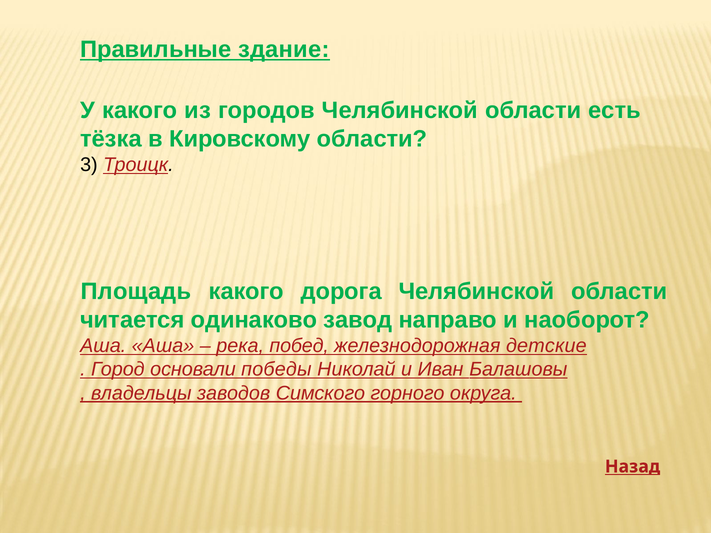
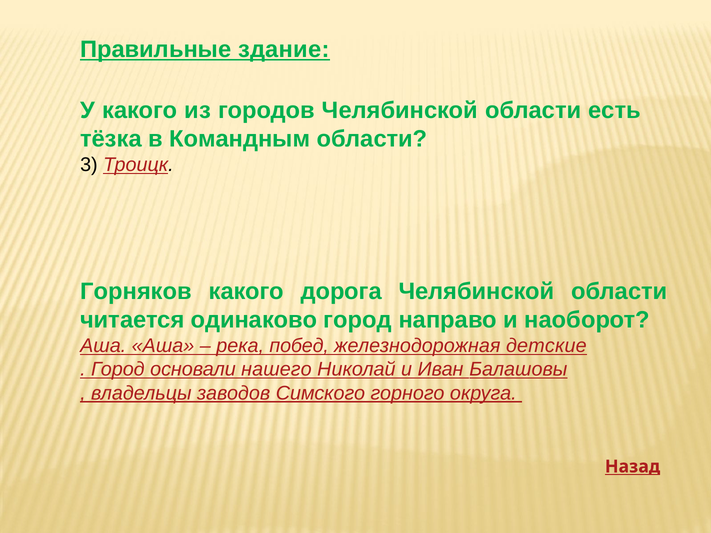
Кировскому: Кировскому -> Командным
Площадь: Площадь -> Горняков
одинаково завод: завод -> город
победы: победы -> нашего
